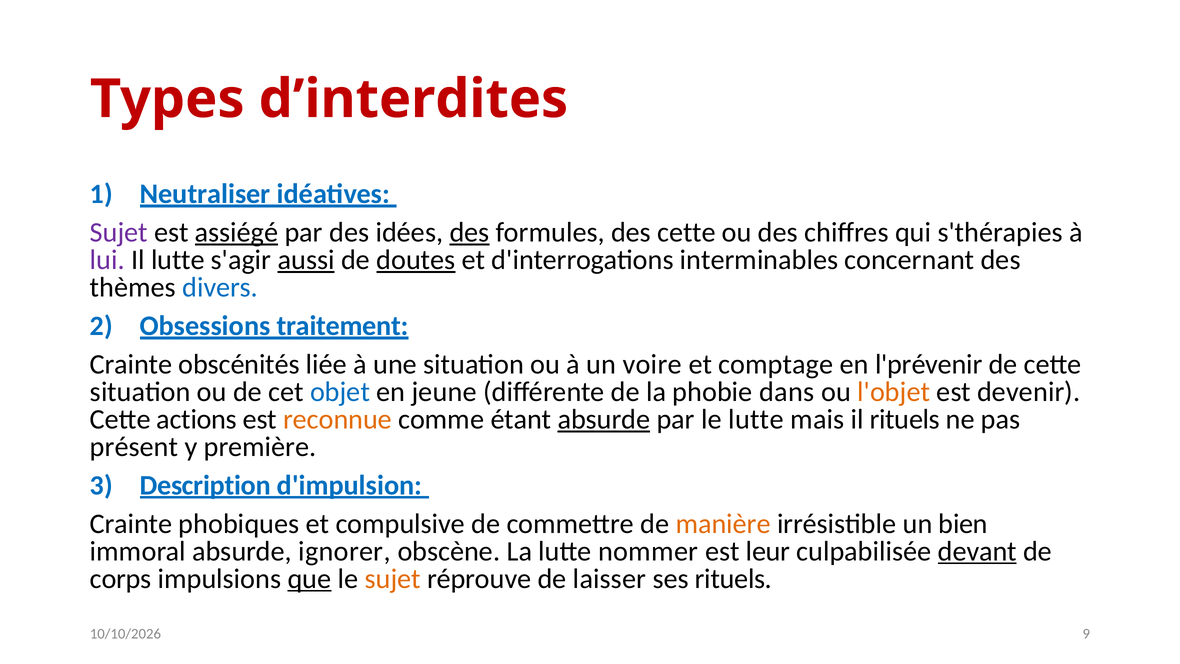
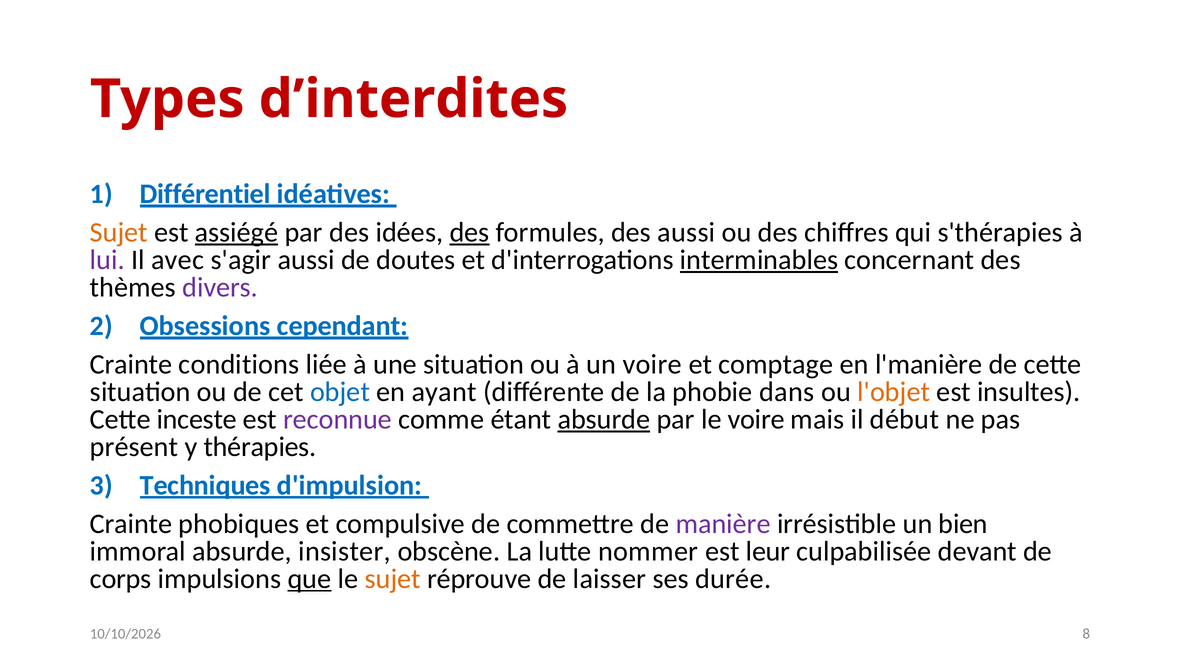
Neutraliser: Neutraliser -> Différentiel
Sujet at (119, 232) colour: purple -> orange
des cette: cette -> aussi
Il lutte: lutte -> avec
aussi at (306, 260) underline: present -> none
doutes underline: present -> none
interminables underline: none -> present
divers colour: blue -> purple
traitement: traitement -> cependant
obscénités: obscénités -> conditions
l'prévenir: l'prévenir -> l'manière
jeune: jeune -> ayant
devenir: devenir -> insultes
actions: actions -> inceste
reconnue colour: orange -> purple
le lutte: lutte -> voire
il rituels: rituels -> début
première: première -> thérapies
Description: Description -> Techniques
manière colour: orange -> purple
ignorer: ignorer -> insister
devant underline: present -> none
ses rituels: rituels -> durée
9: 9 -> 8
